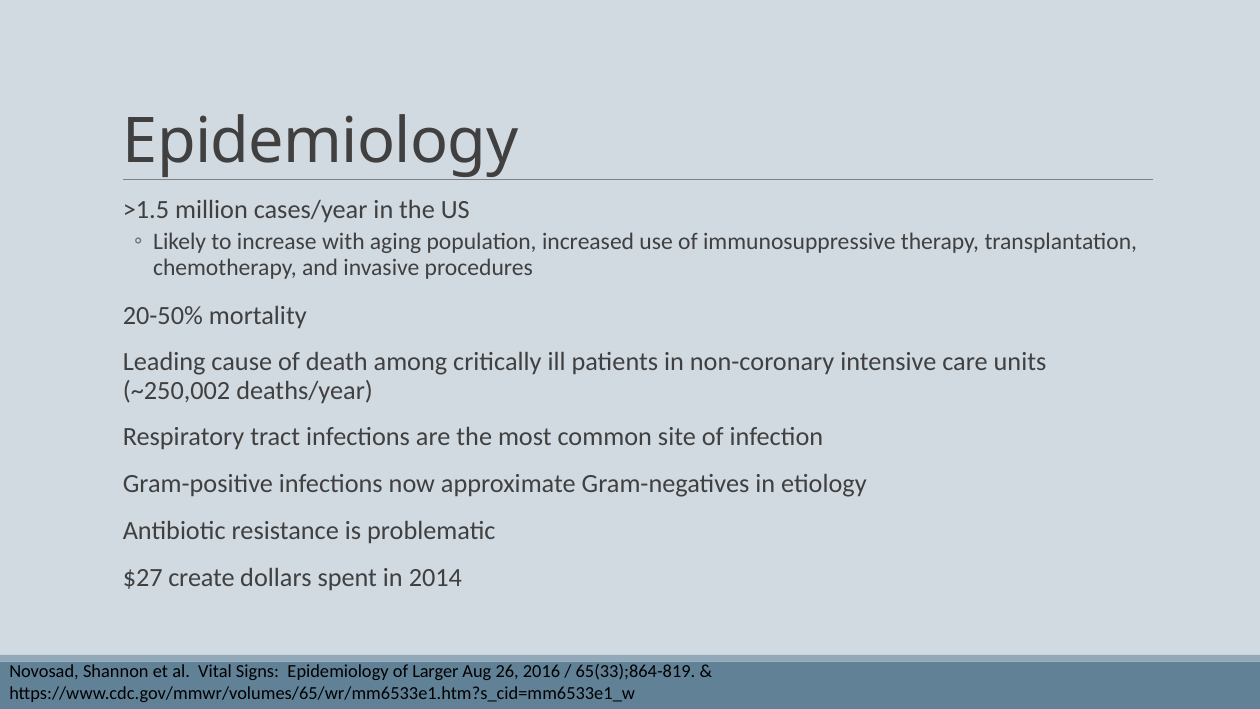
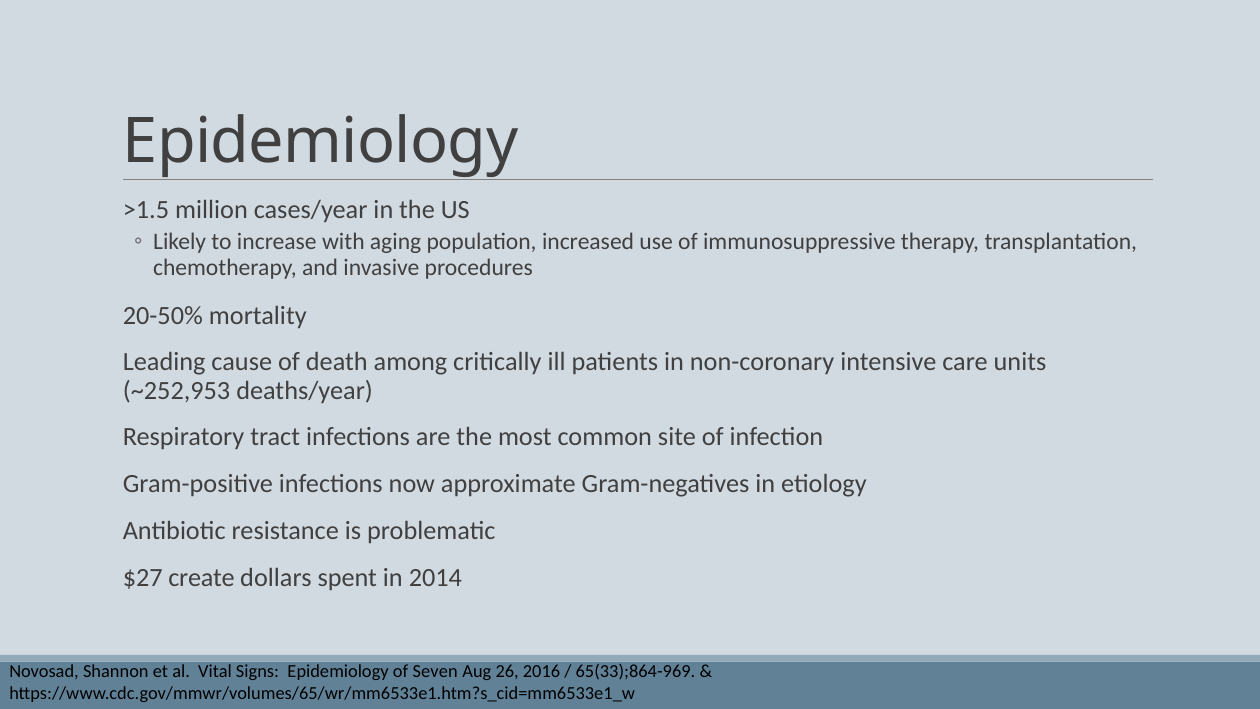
~250,002: ~250,002 -> ~252,953
Larger: Larger -> Seven
65(33);864-819: 65(33);864-819 -> 65(33);864-969
